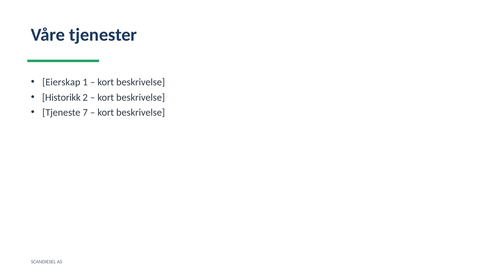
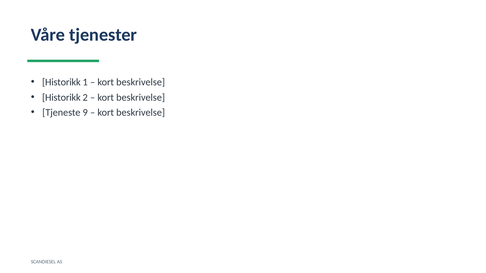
Eierskap at (61, 82): Eierskap -> Historikk
7: 7 -> 9
